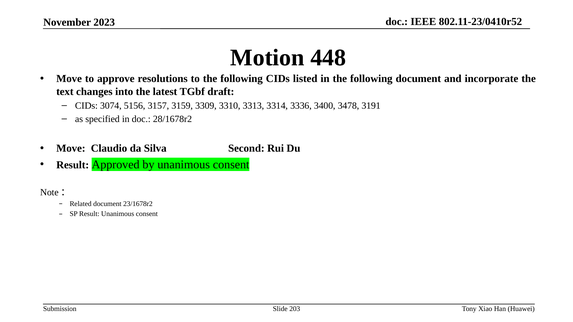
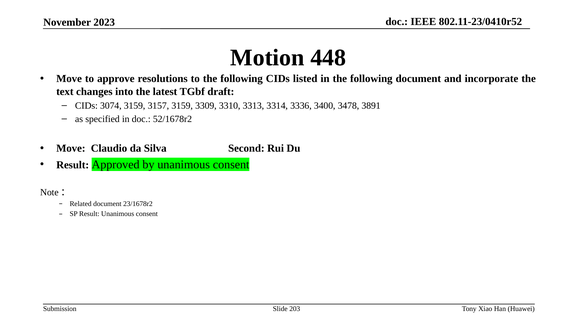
3074 5156: 5156 -> 3159
3191: 3191 -> 3891
28/1678r2: 28/1678r2 -> 52/1678r2
